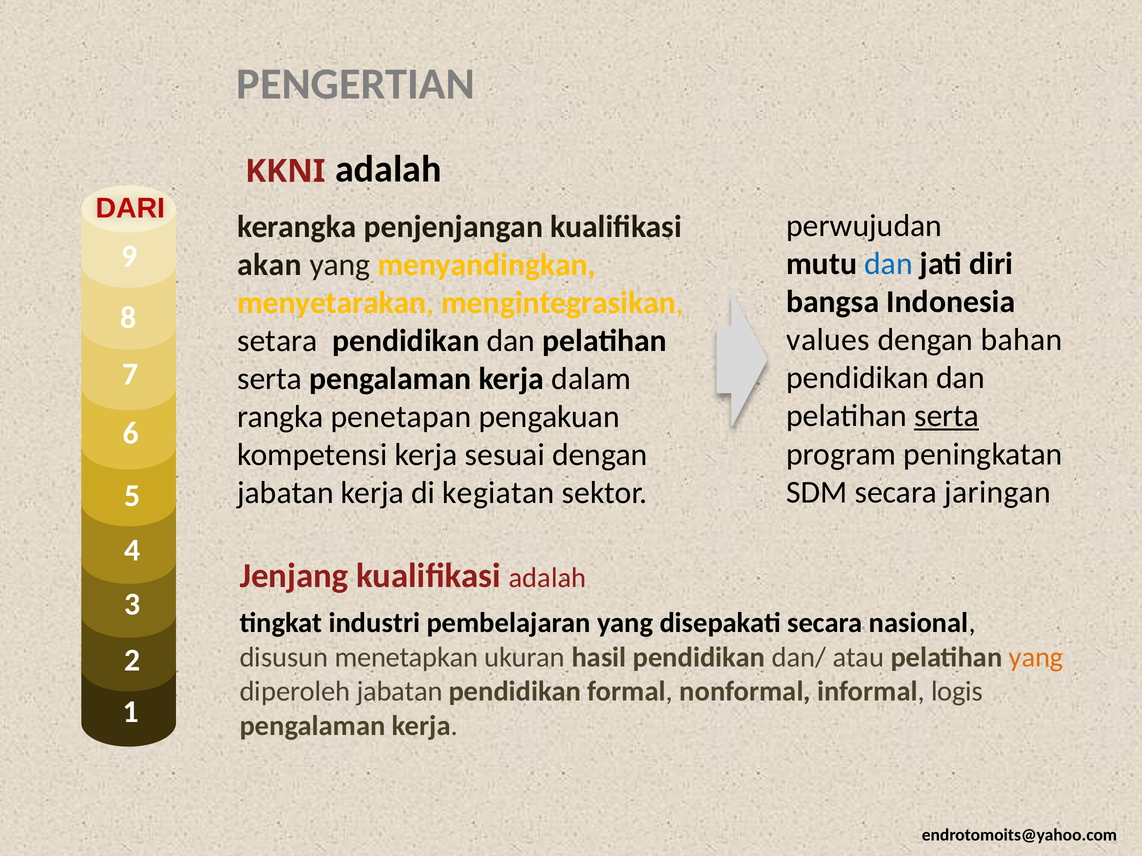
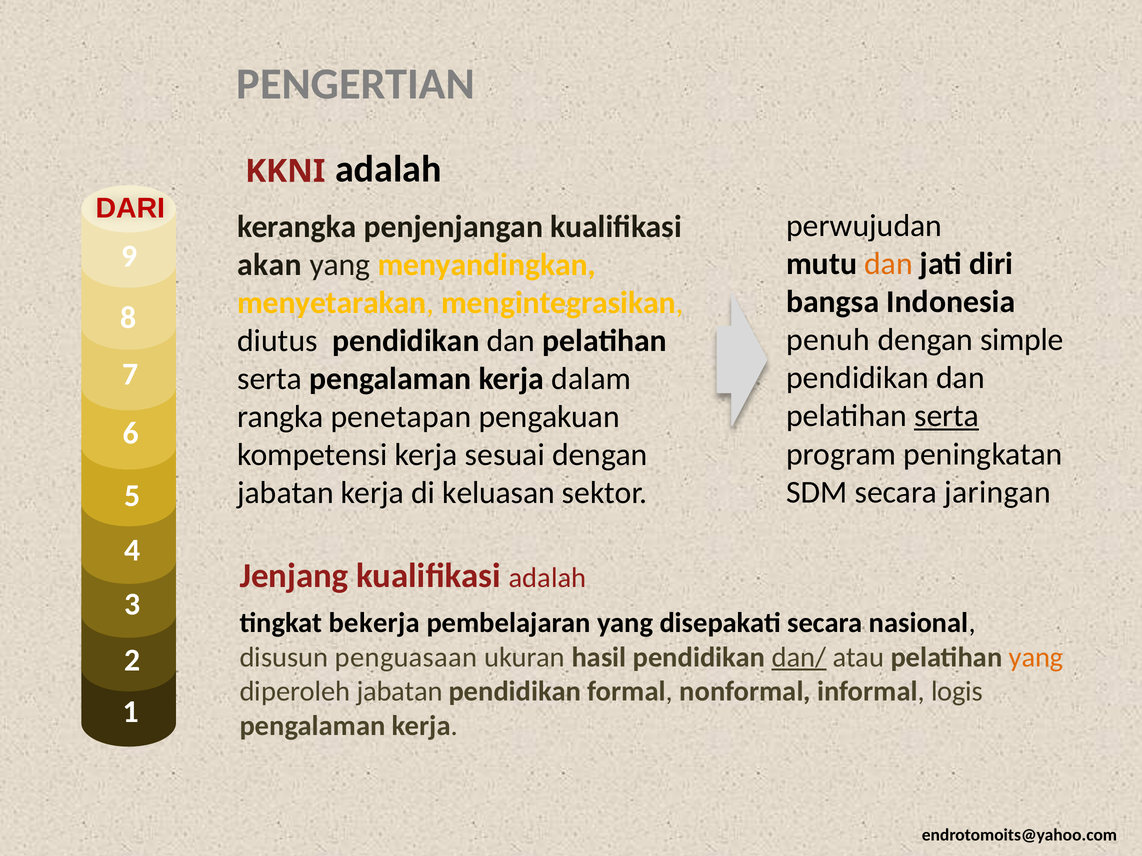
dan at (889, 264) colour: blue -> orange
values: values -> penuh
bahan: bahan -> simple
setara: setara -> diutus
kegiatan: kegiatan -> keluasan
industri: industri -> bekerja
menetapkan: menetapkan -> penguasaan
dan/ underline: none -> present
